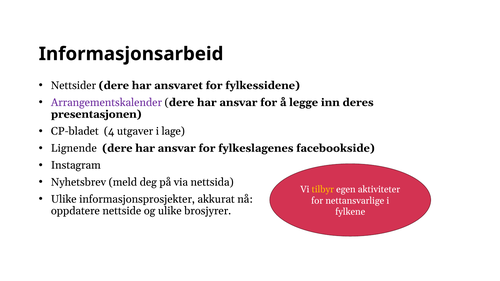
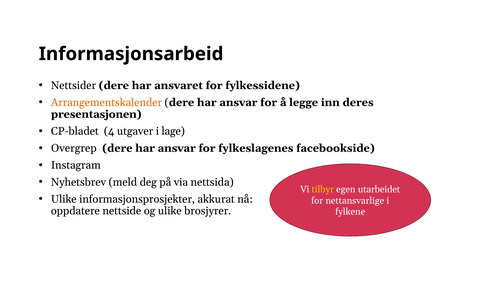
Arrangementskalender colour: purple -> orange
Lignende: Lignende -> Overgrep
aktiviteter: aktiviteter -> utarbeidet
